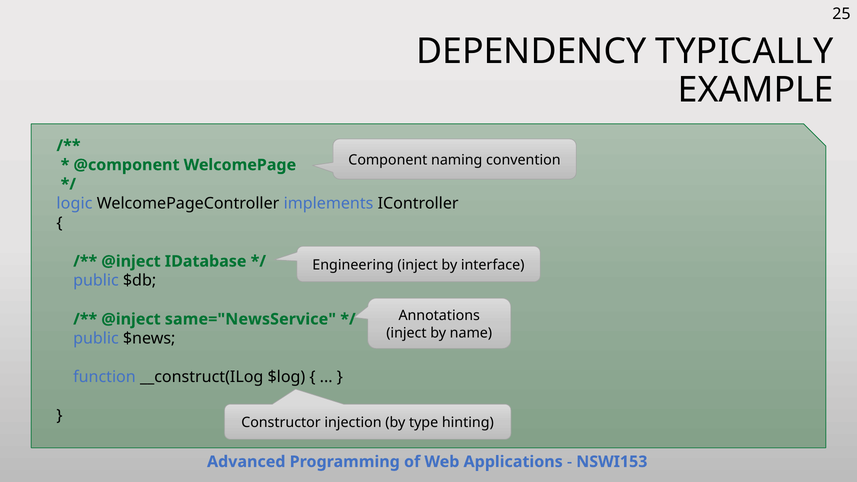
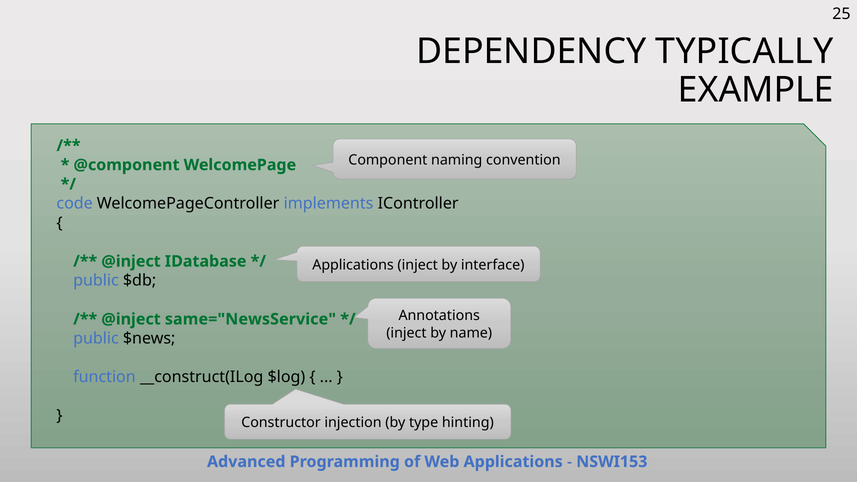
logic: logic -> code
Engineering at (353, 265): Engineering -> Applications
